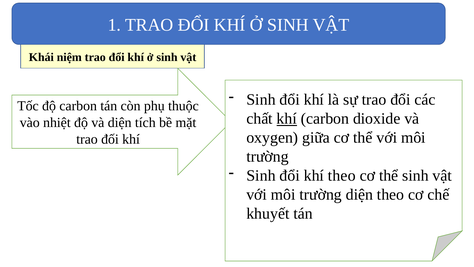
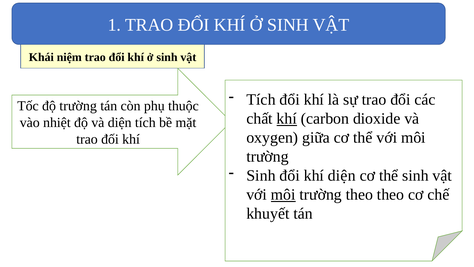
Sinh at (261, 99): Sinh -> Tích
độ carbon: carbon -> trường
khí theo: theo -> diện
môi at (283, 194) underline: none -> present
trường diện: diện -> theo
